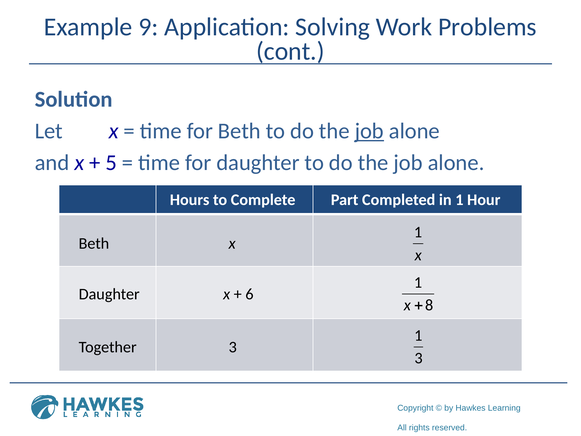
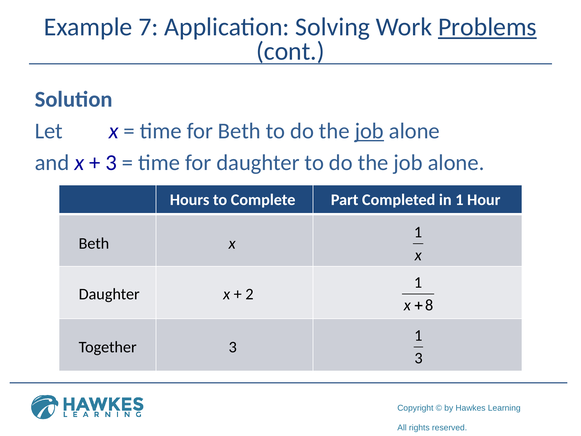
9: 9 -> 7
Problems underline: none -> present
5 at (111, 163): 5 -> 3
6: 6 -> 2
